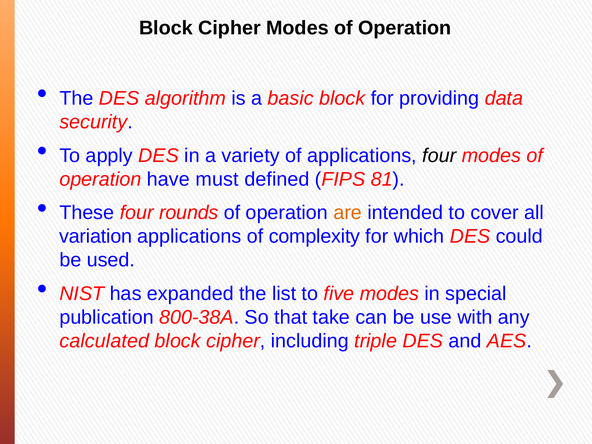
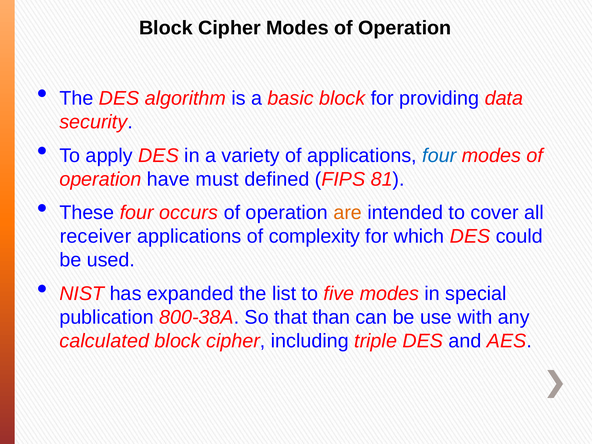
four at (439, 155) colour: black -> blue
rounds: rounds -> occurs
variation: variation -> receiver
take: take -> than
